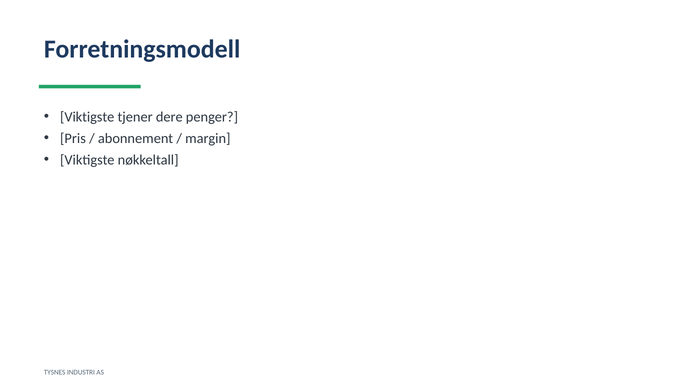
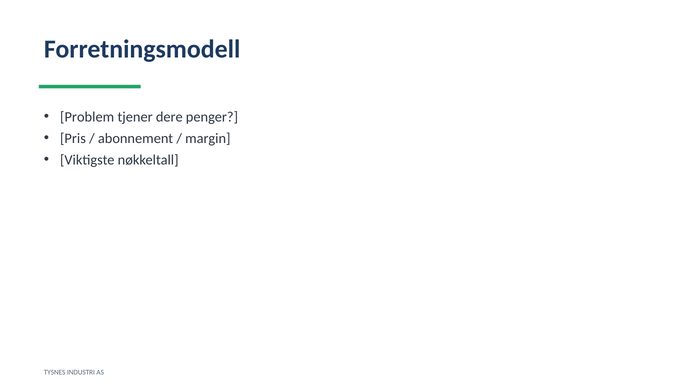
Viktigste at (87, 117): Viktigste -> Problem
